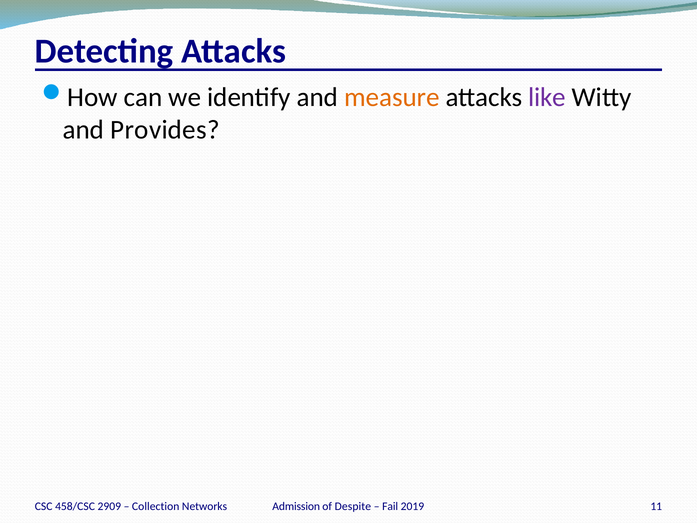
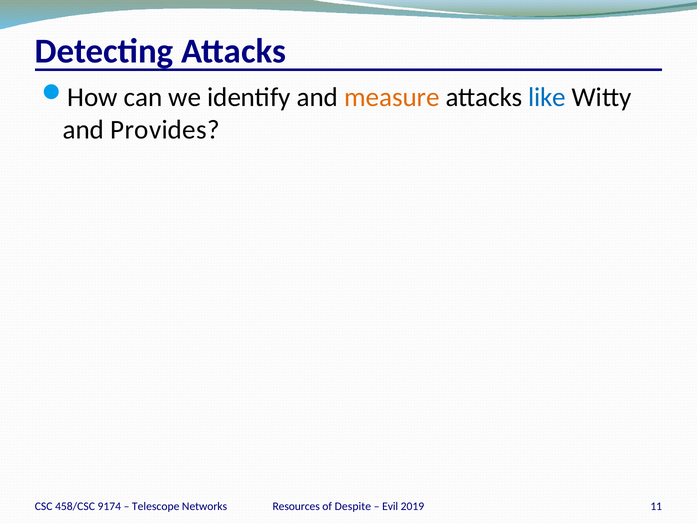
like colour: purple -> blue
Admission: Admission -> Resources
Fail: Fail -> Evil
2909: 2909 -> 9174
Collection: Collection -> Telescope
